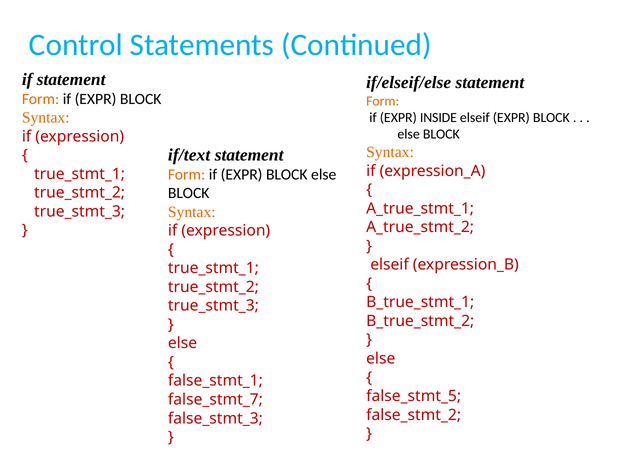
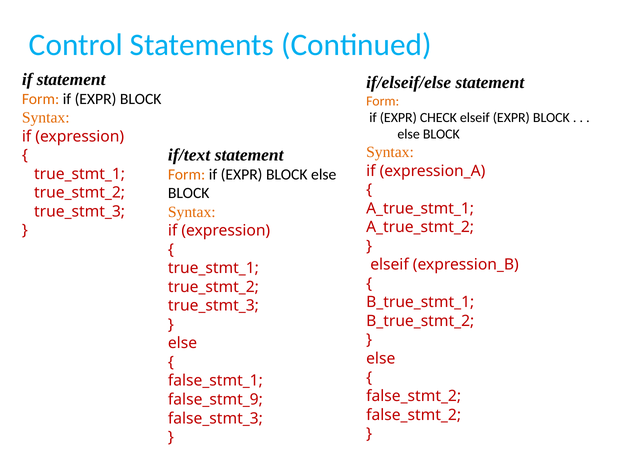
INSIDE: INSIDE -> CHECK
false_stmt_5 at (414, 397): false_stmt_5 -> false_stmt_2
false_stmt_7: false_stmt_7 -> false_stmt_9
